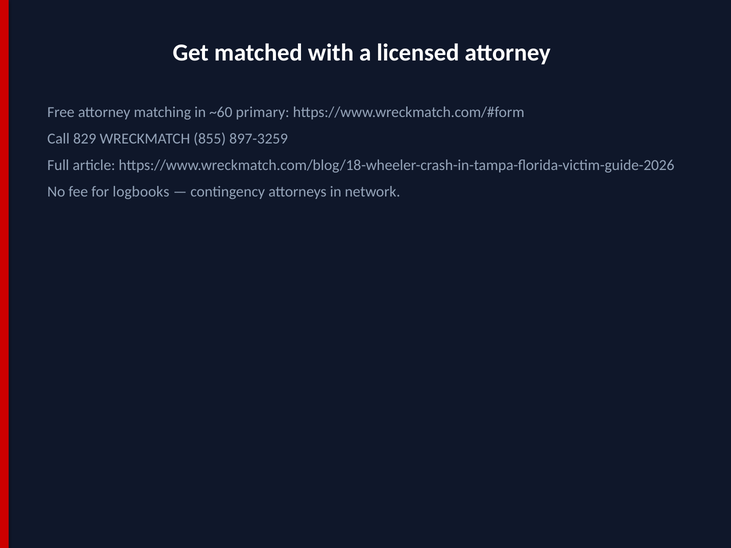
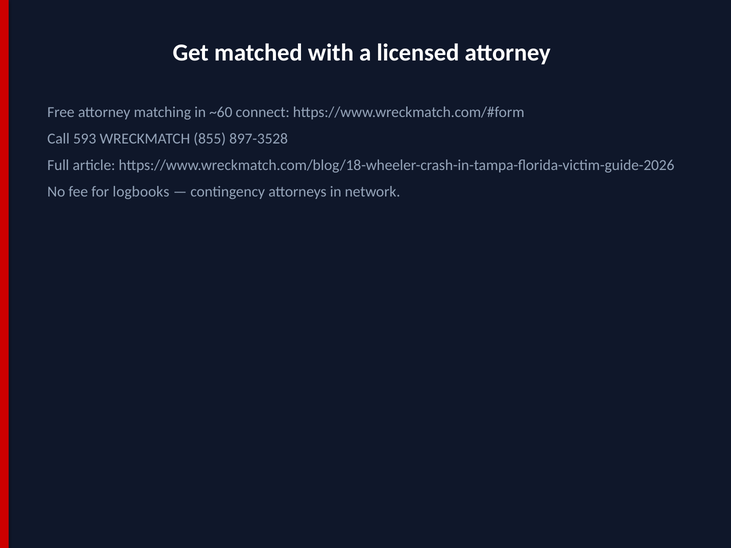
primary: primary -> connect
829: 829 -> 593
897-3259: 897-3259 -> 897-3528
